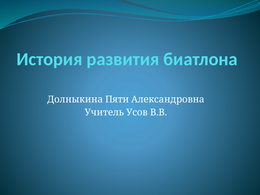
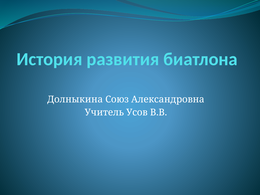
Пяти: Пяти -> Союз
